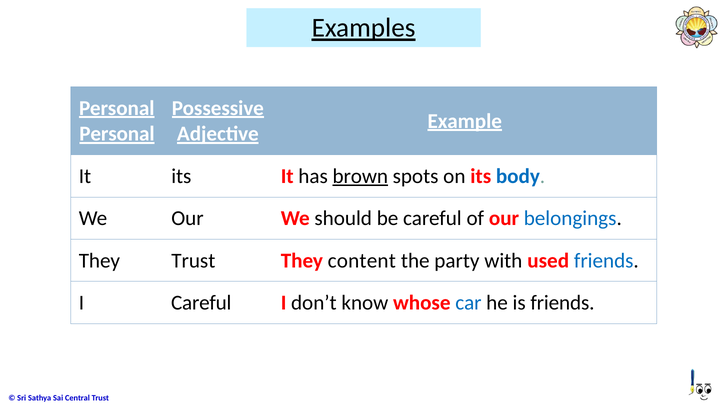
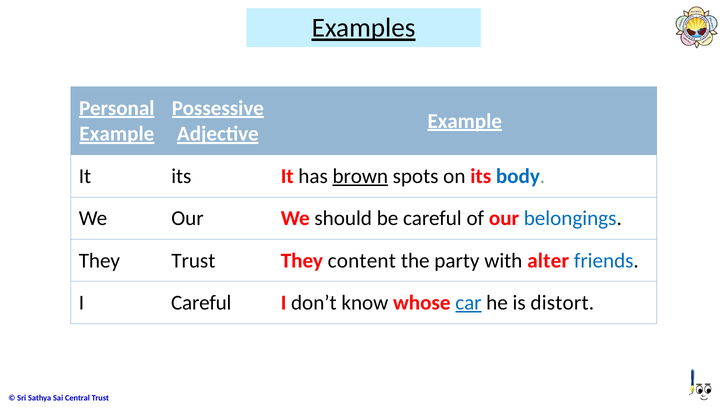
Personal at (117, 134): Personal -> Example
used: used -> alter
car underline: none -> present
is friends: friends -> distort
